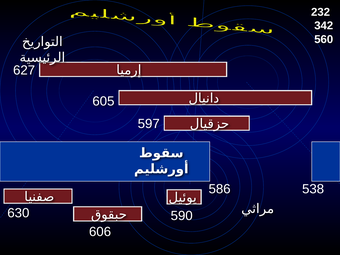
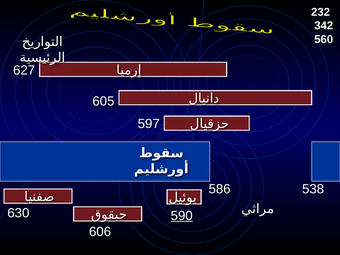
590 underline: none -> present
